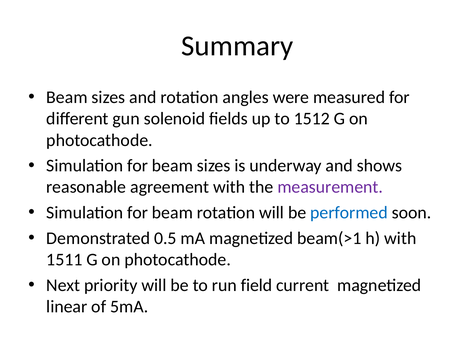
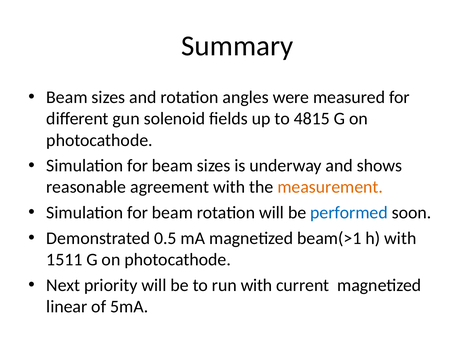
1512: 1512 -> 4815
measurement colour: purple -> orange
run field: field -> with
